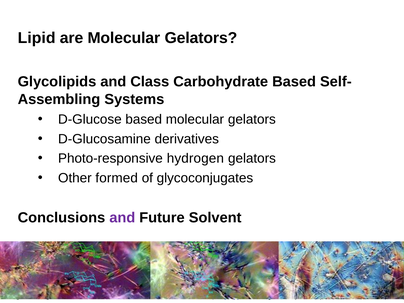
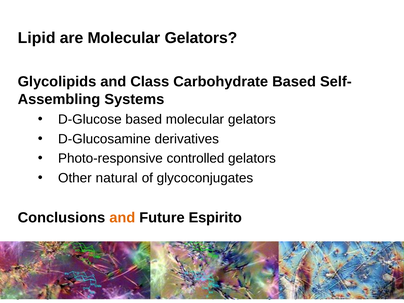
hydrogen: hydrogen -> controlled
formed: formed -> natural
and at (122, 218) colour: purple -> orange
Solvent: Solvent -> Espirito
